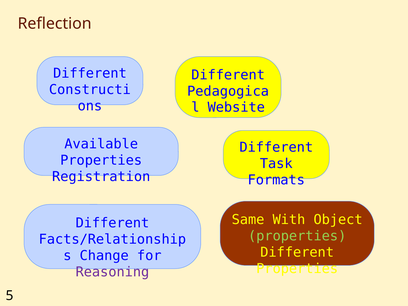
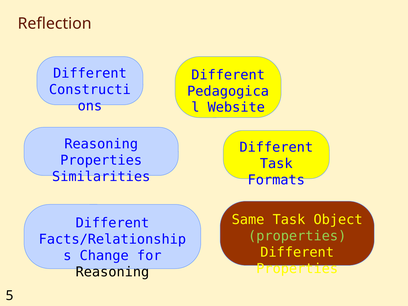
Available at (101, 144): Available -> Reasoning
Registration: Registration -> Similarities
Same With: With -> Task
Reasoning at (112, 272) colour: purple -> black
